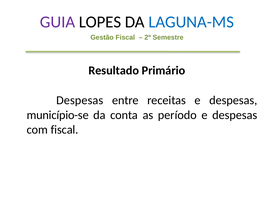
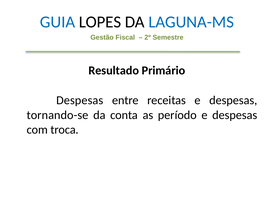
GUIA colour: purple -> blue
município-se: município-se -> tornando-se
com fiscal: fiscal -> troca
